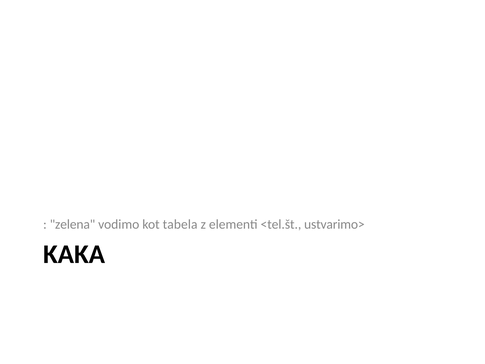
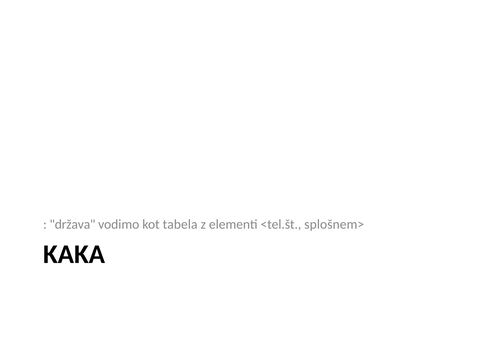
zelena: zelena -> država
ustvarimo>: ustvarimo> -> splošnem>
